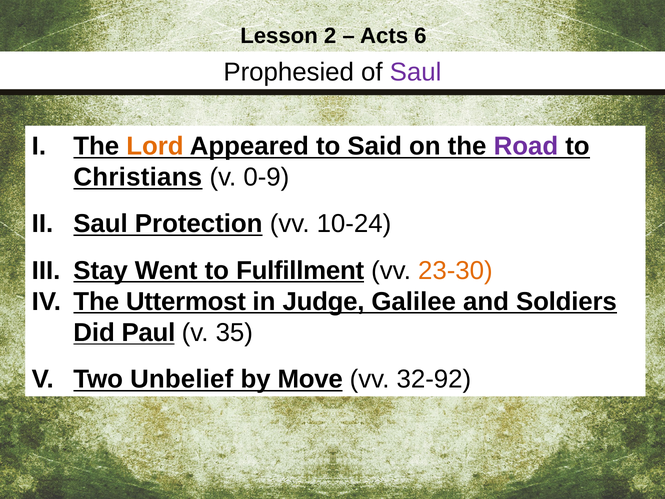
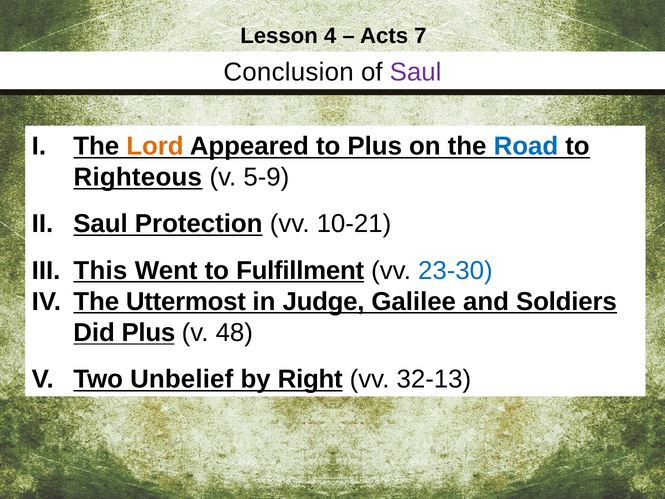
2: 2 -> 4
6: 6 -> 7
Prophesied: Prophesied -> Conclusion
to Said: Said -> Plus
Road colour: purple -> blue
Christians: Christians -> Righteous
0-9: 0-9 -> 5-9
10-24: 10-24 -> 10-21
Stay: Stay -> This
23-30 colour: orange -> blue
Did Paul: Paul -> Plus
35: 35 -> 48
Move: Move -> Right
32-92: 32-92 -> 32-13
